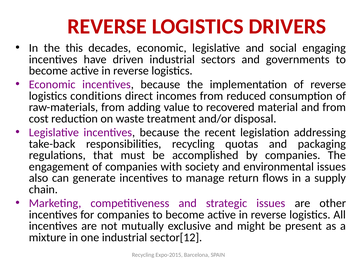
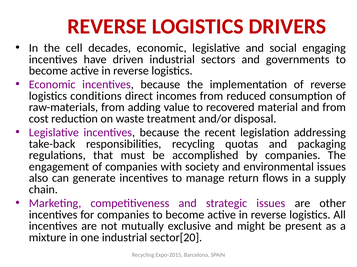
this: this -> cell
sector[12: sector[12 -> sector[20
